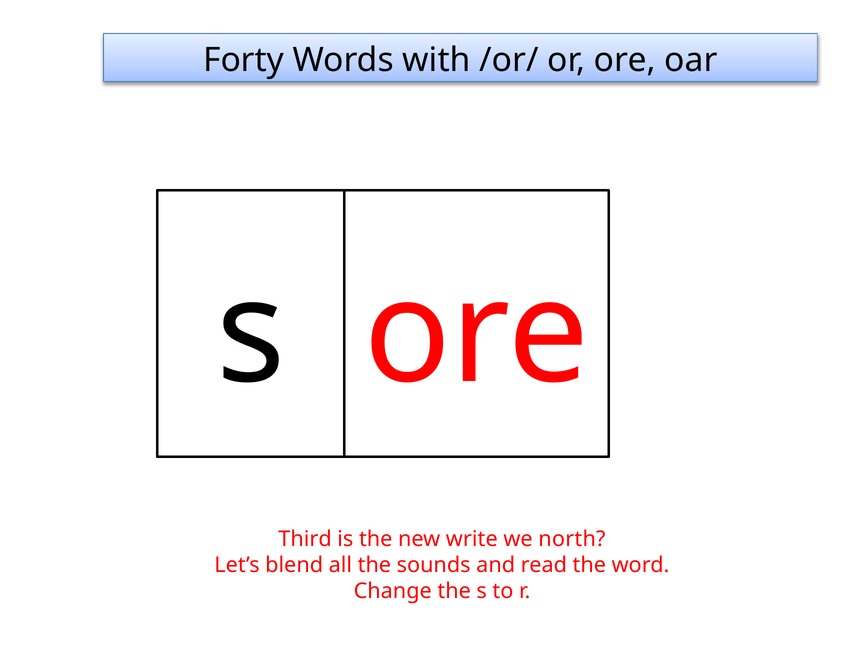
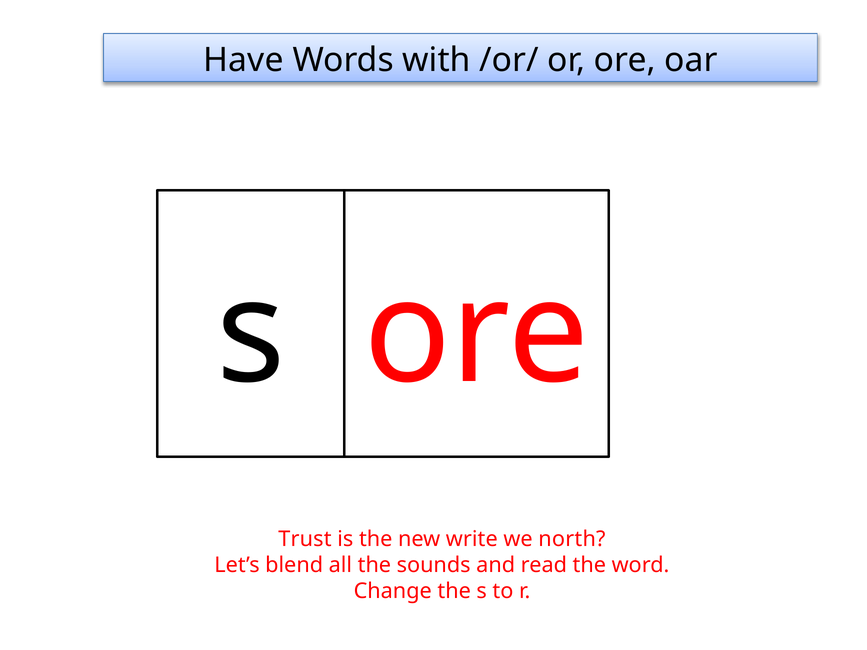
Forty: Forty -> Have
Third: Third -> Trust
